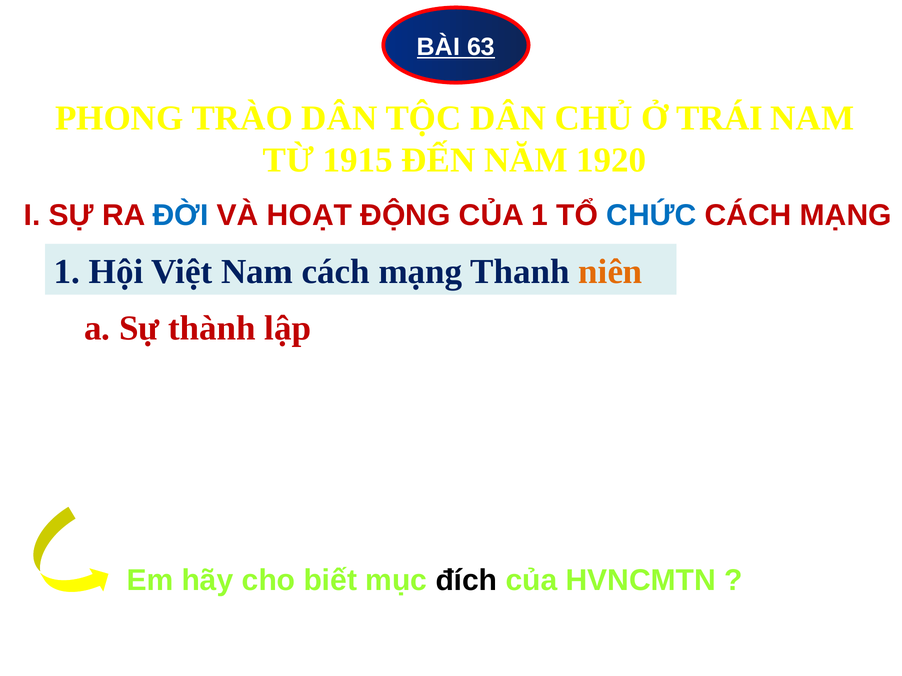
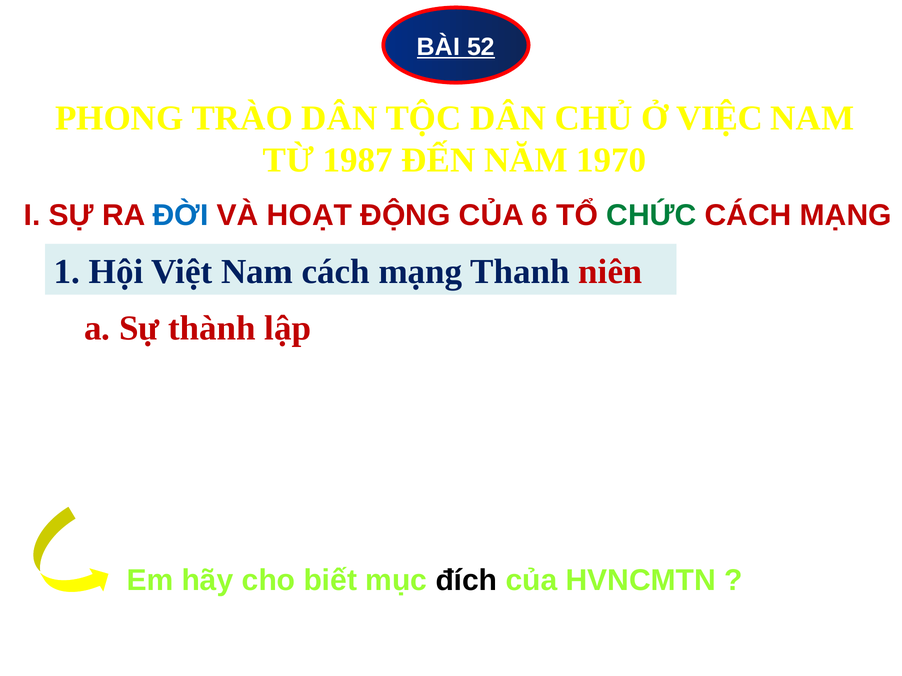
63: 63 -> 52
TRÁI: TRÁI -> VIỆC
1915: 1915 -> 1987
1920: 1920 -> 1970
CỦA 1: 1 -> 6
CHỨC colour: blue -> green
niên at (610, 272) colour: orange -> red
